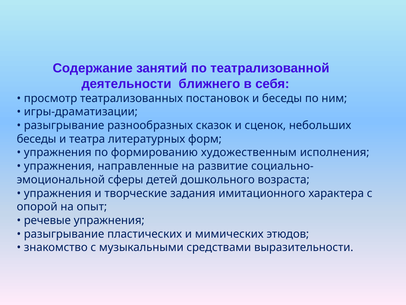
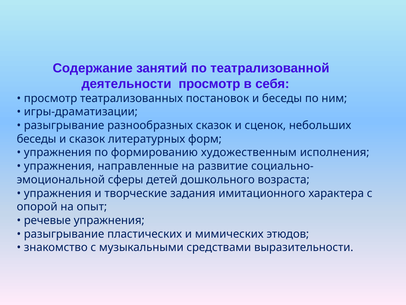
деятельности ближнего: ближнего -> просмотр
и театра: театра -> сказок
